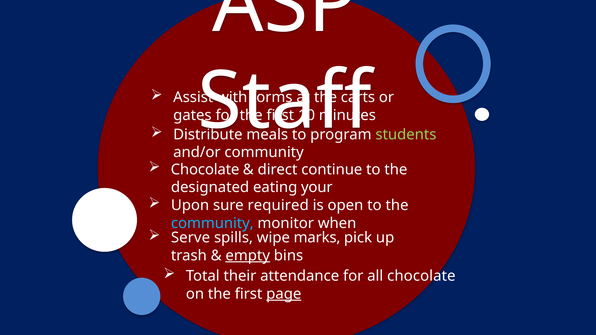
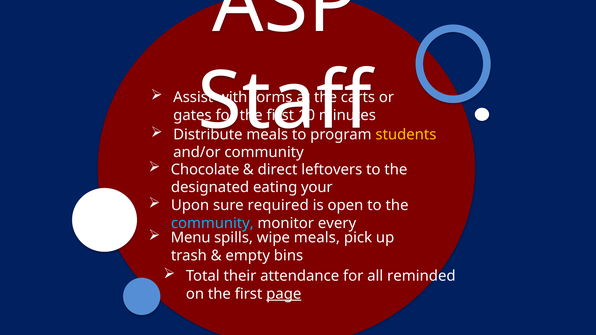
students colour: light green -> yellow
continue: continue -> leftovers
when: when -> every
Serve: Serve -> Menu
wipe marks: marks -> meals
empty underline: present -> none
all chocolate: chocolate -> reminded
